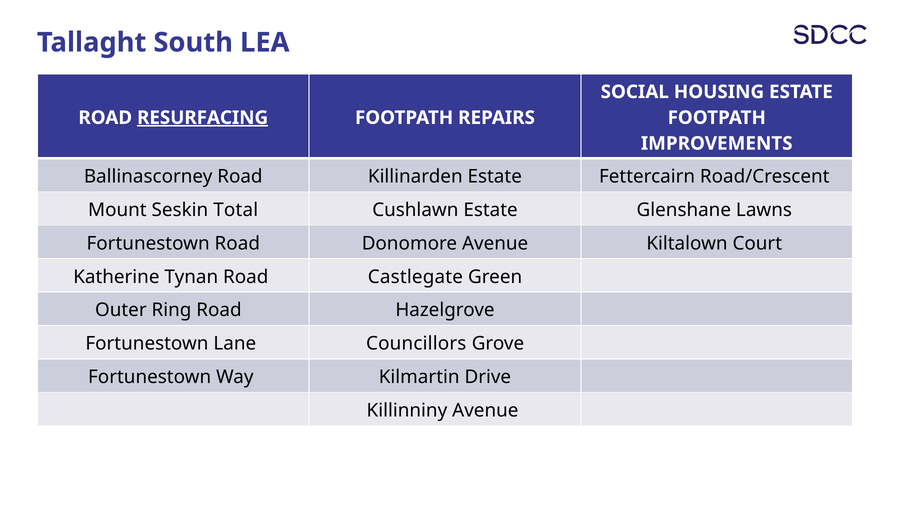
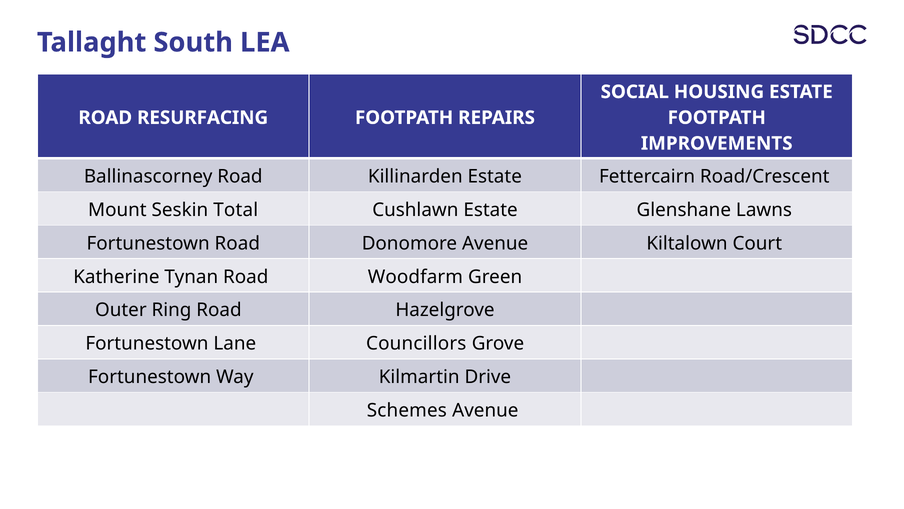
RESURFACING underline: present -> none
Castlegate: Castlegate -> Woodfarm
Killinniny: Killinniny -> Schemes
